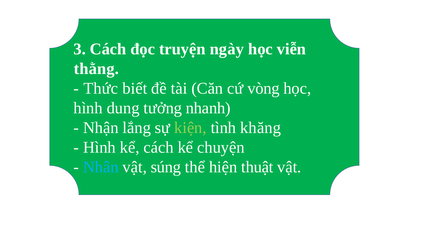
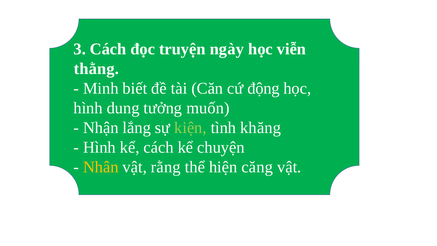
Thức: Thức -> Minh
vòng: vòng -> động
nhanh: nhanh -> muốn
Nhân colour: light blue -> yellow
súng: súng -> rằng
thuật: thuật -> căng
